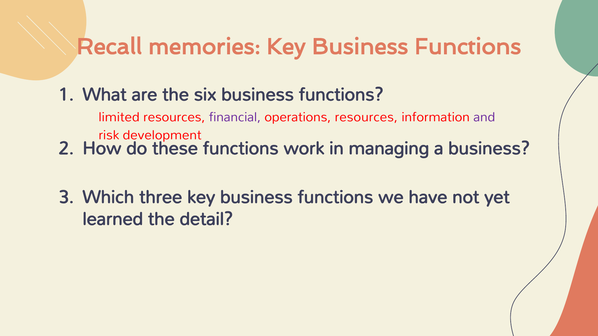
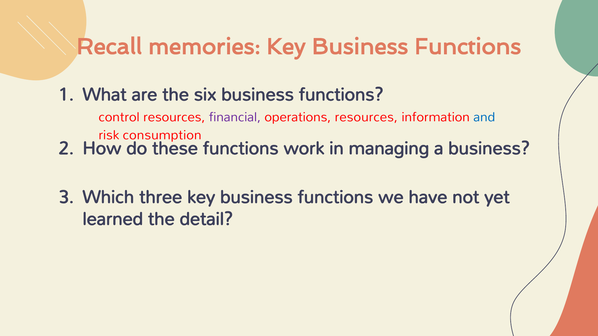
limited: limited -> control
and colour: purple -> blue
development: development -> consumption
